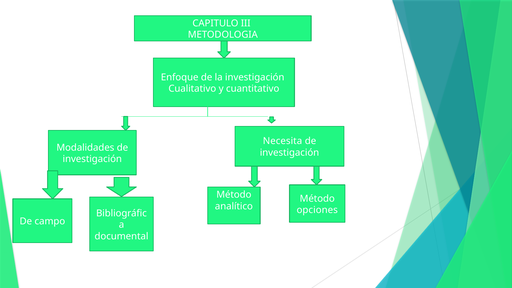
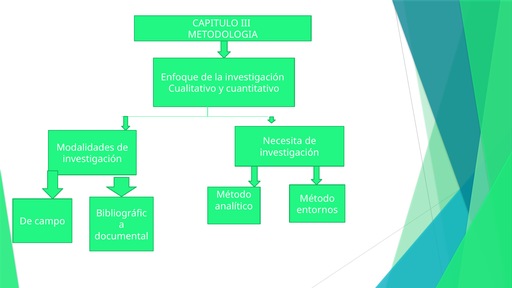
opciones: opciones -> entornos
